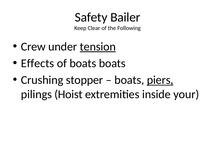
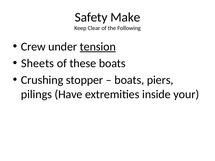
Bailer: Bailer -> Make
Effects: Effects -> Sheets
of boats: boats -> these
piers underline: present -> none
Hoist: Hoist -> Have
